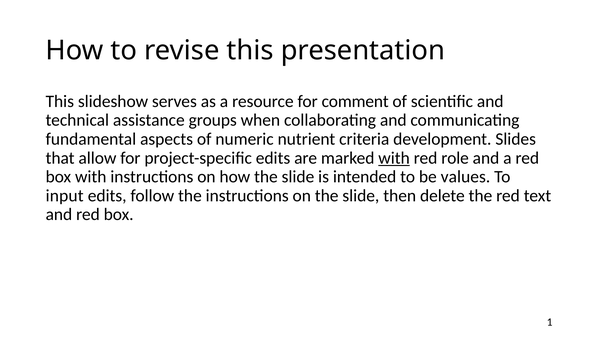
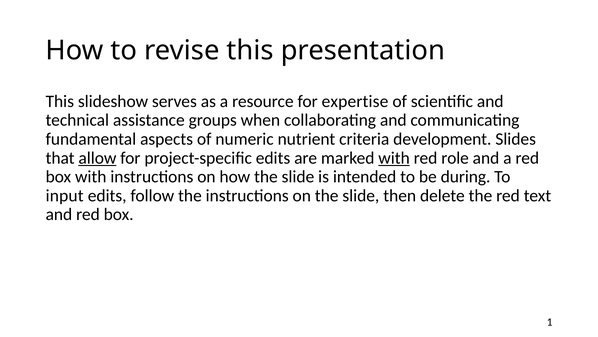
comment: comment -> expertise
allow underline: none -> present
values: values -> during
